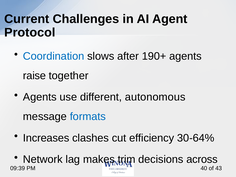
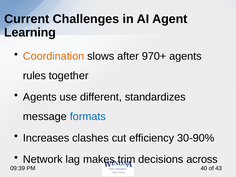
Protocol: Protocol -> Learning
Coordination colour: blue -> orange
190+: 190+ -> 970+
raise: raise -> rules
autonomous: autonomous -> standardizes
30-64%: 30-64% -> 30-90%
